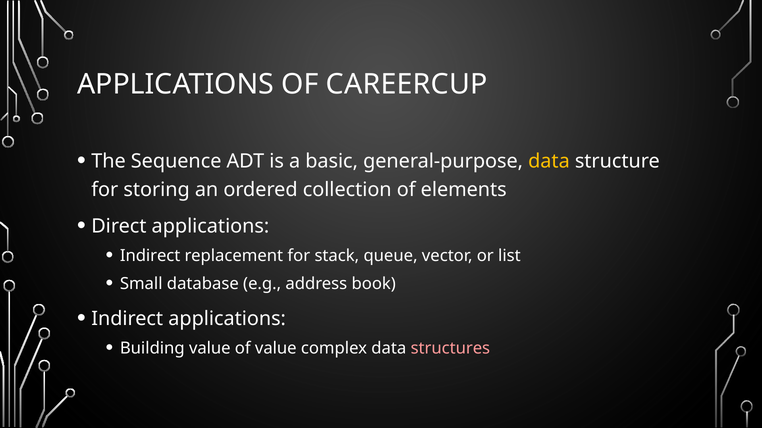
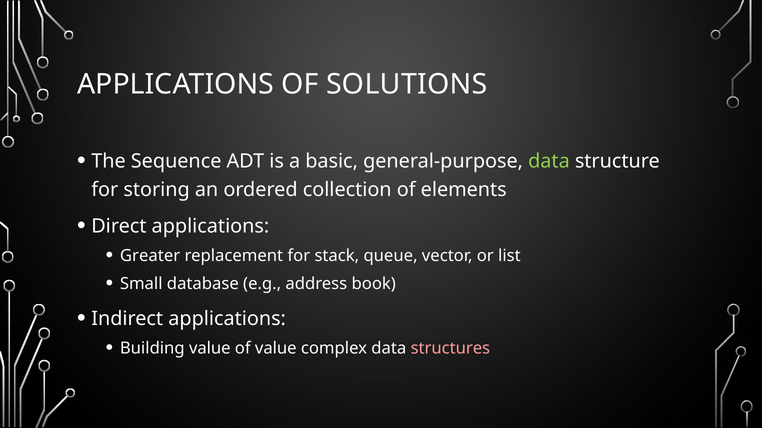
CAREERCUP: CAREERCUP -> SOLUTIONS
data at (549, 162) colour: yellow -> light green
Indirect at (150, 256): Indirect -> Greater
